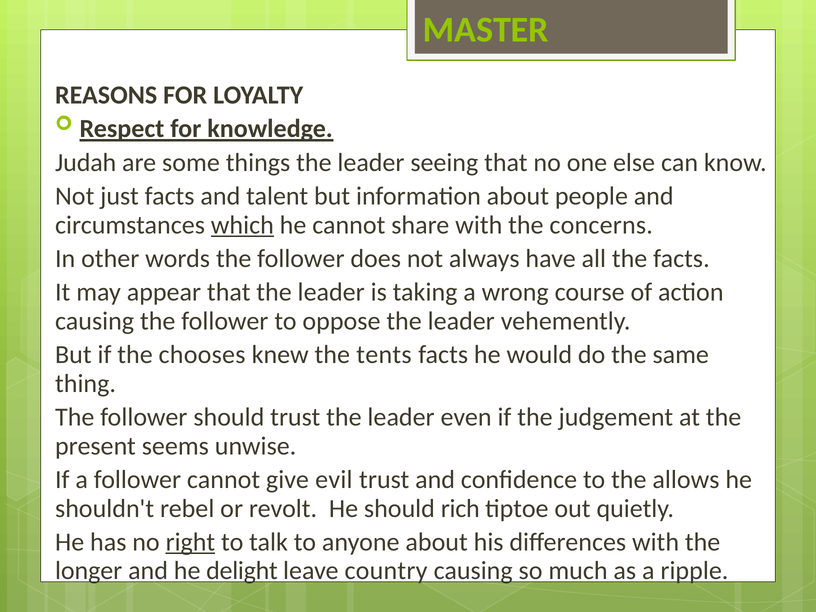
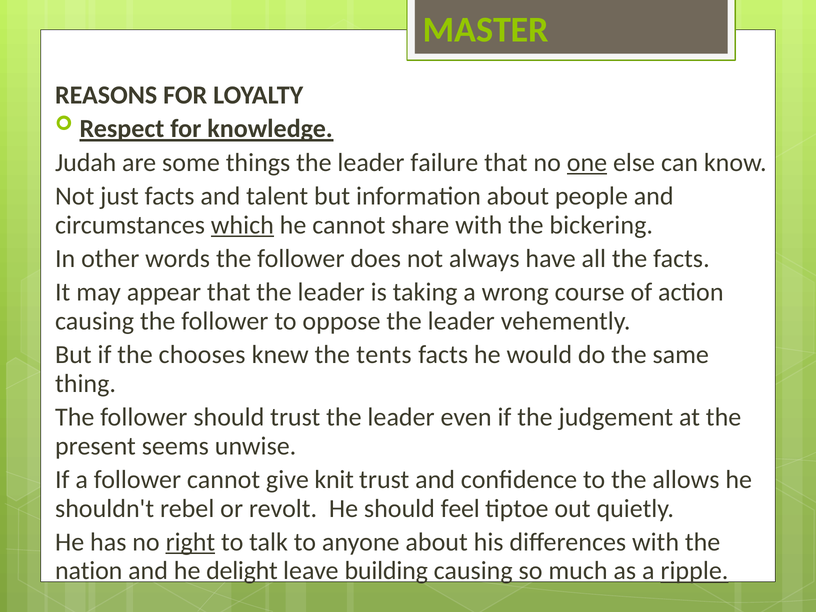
seeing: seeing -> failure
one underline: none -> present
concerns: concerns -> bickering
evil: evil -> knit
rich: rich -> feel
longer: longer -> nation
country: country -> building
ripple underline: none -> present
